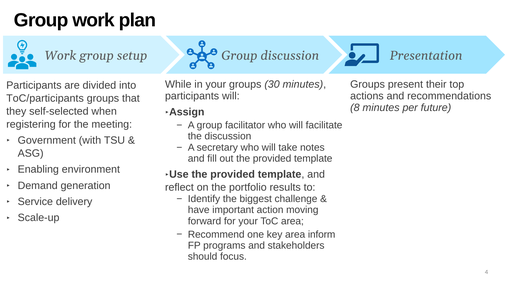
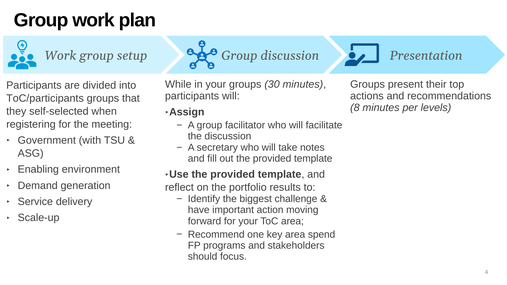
future: future -> levels
inform: inform -> spend
